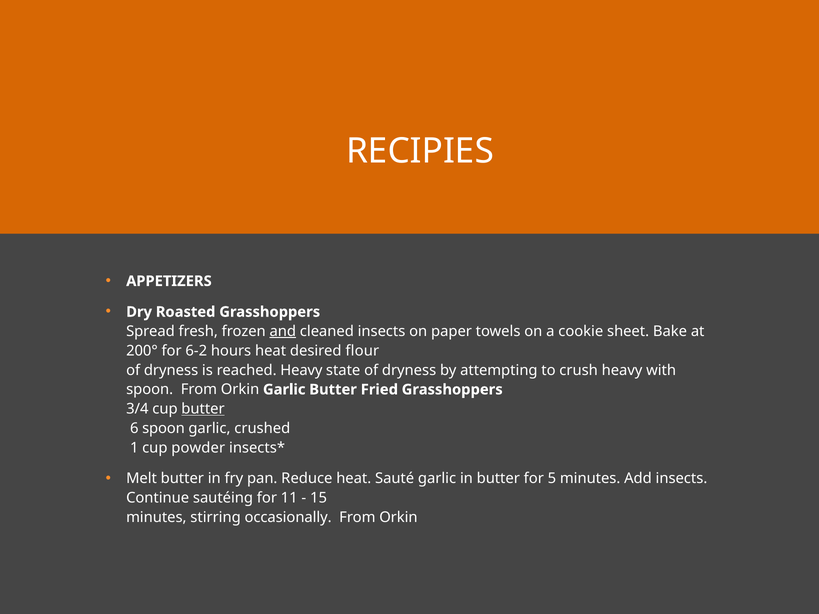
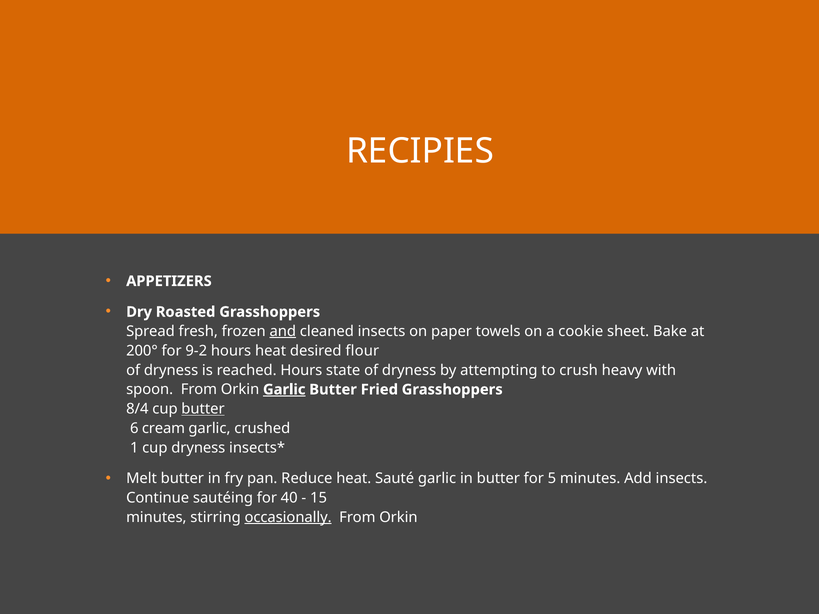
6-2: 6-2 -> 9-2
reached Heavy: Heavy -> Hours
Garlic at (284, 390) underline: none -> present
3/4: 3/4 -> 8/4
6 spoon: spoon -> cream
cup powder: powder -> dryness
11: 11 -> 40
occasionally underline: none -> present
